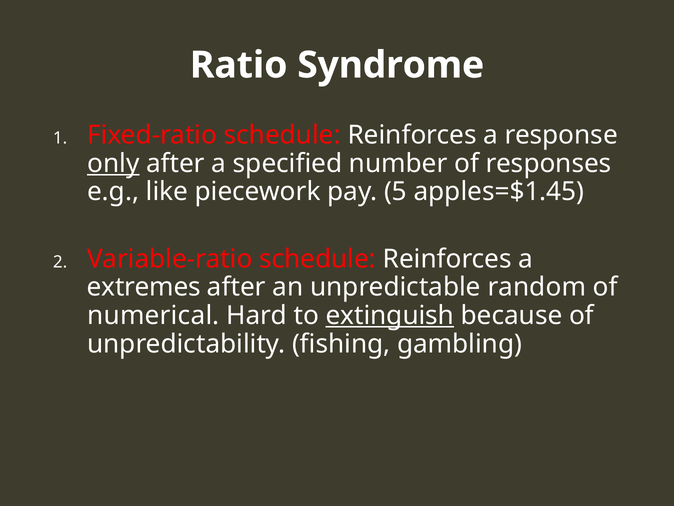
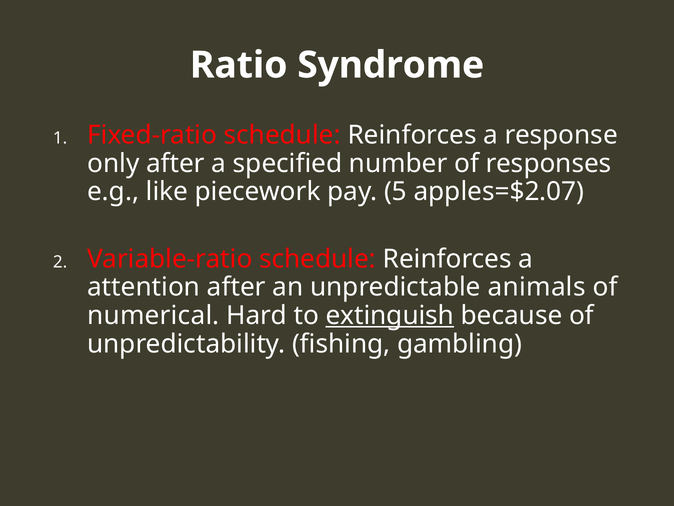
only underline: present -> none
apples=$1.45: apples=$1.45 -> apples=$2.07
extremes: extremes -> attention
random: random -> animals
